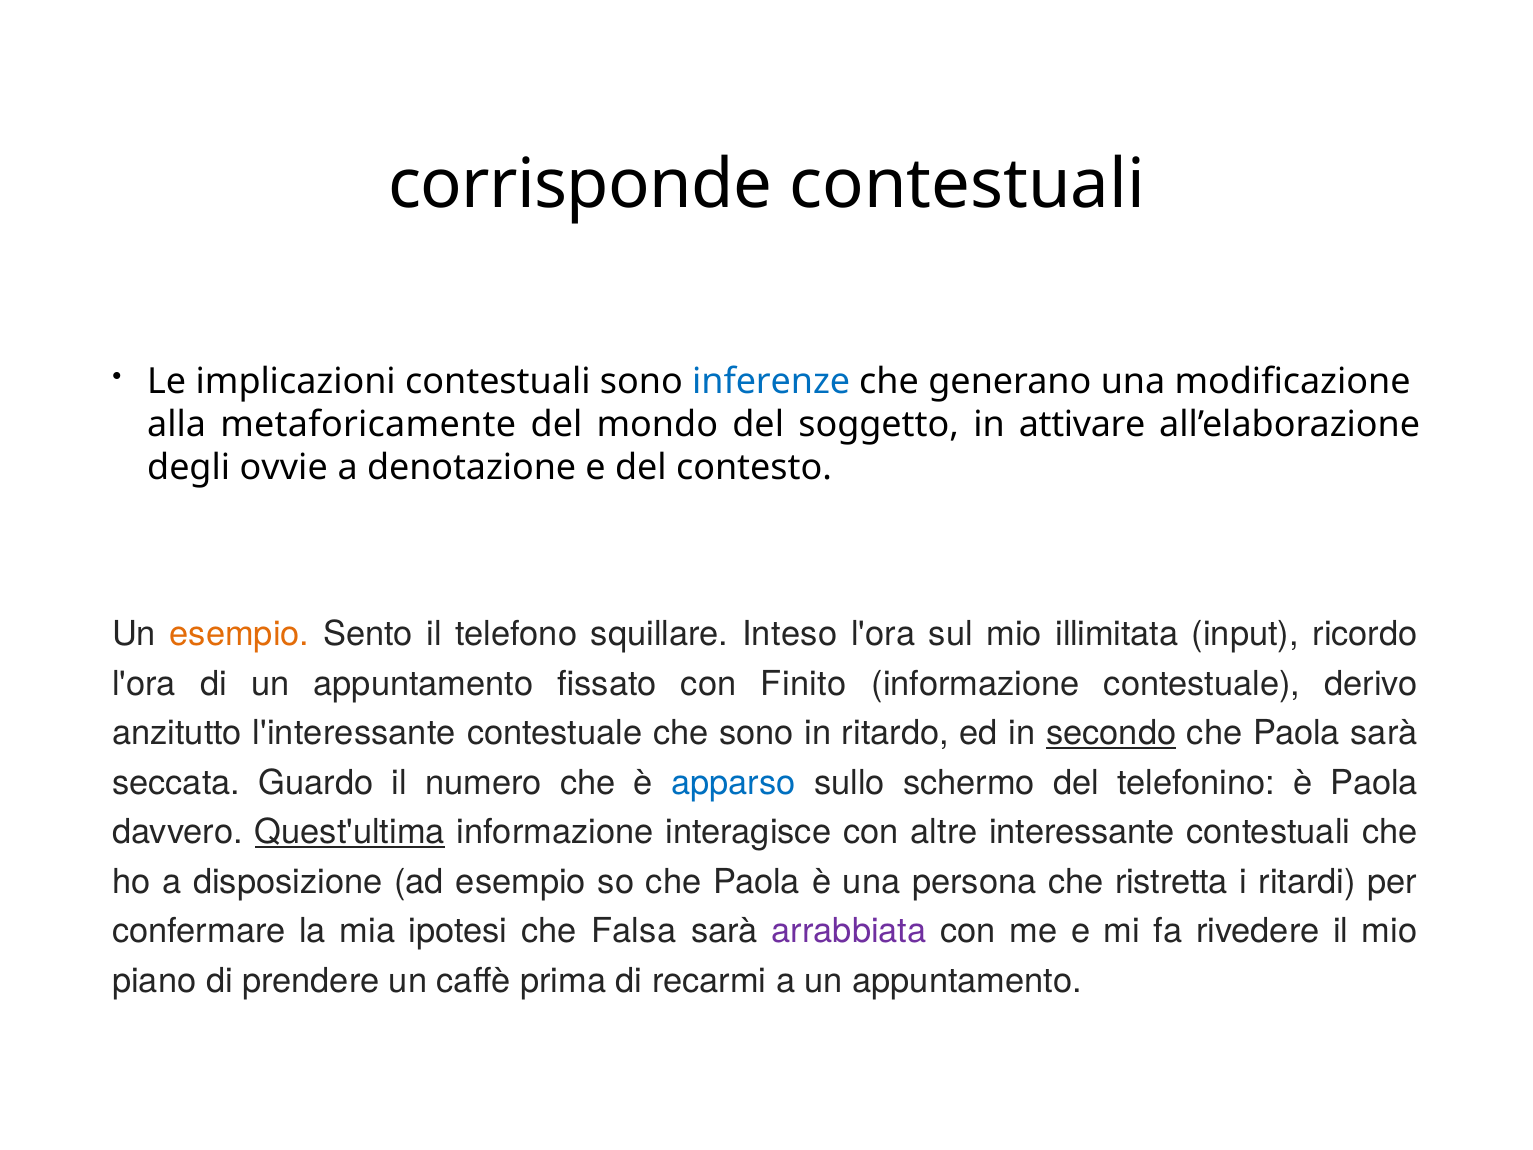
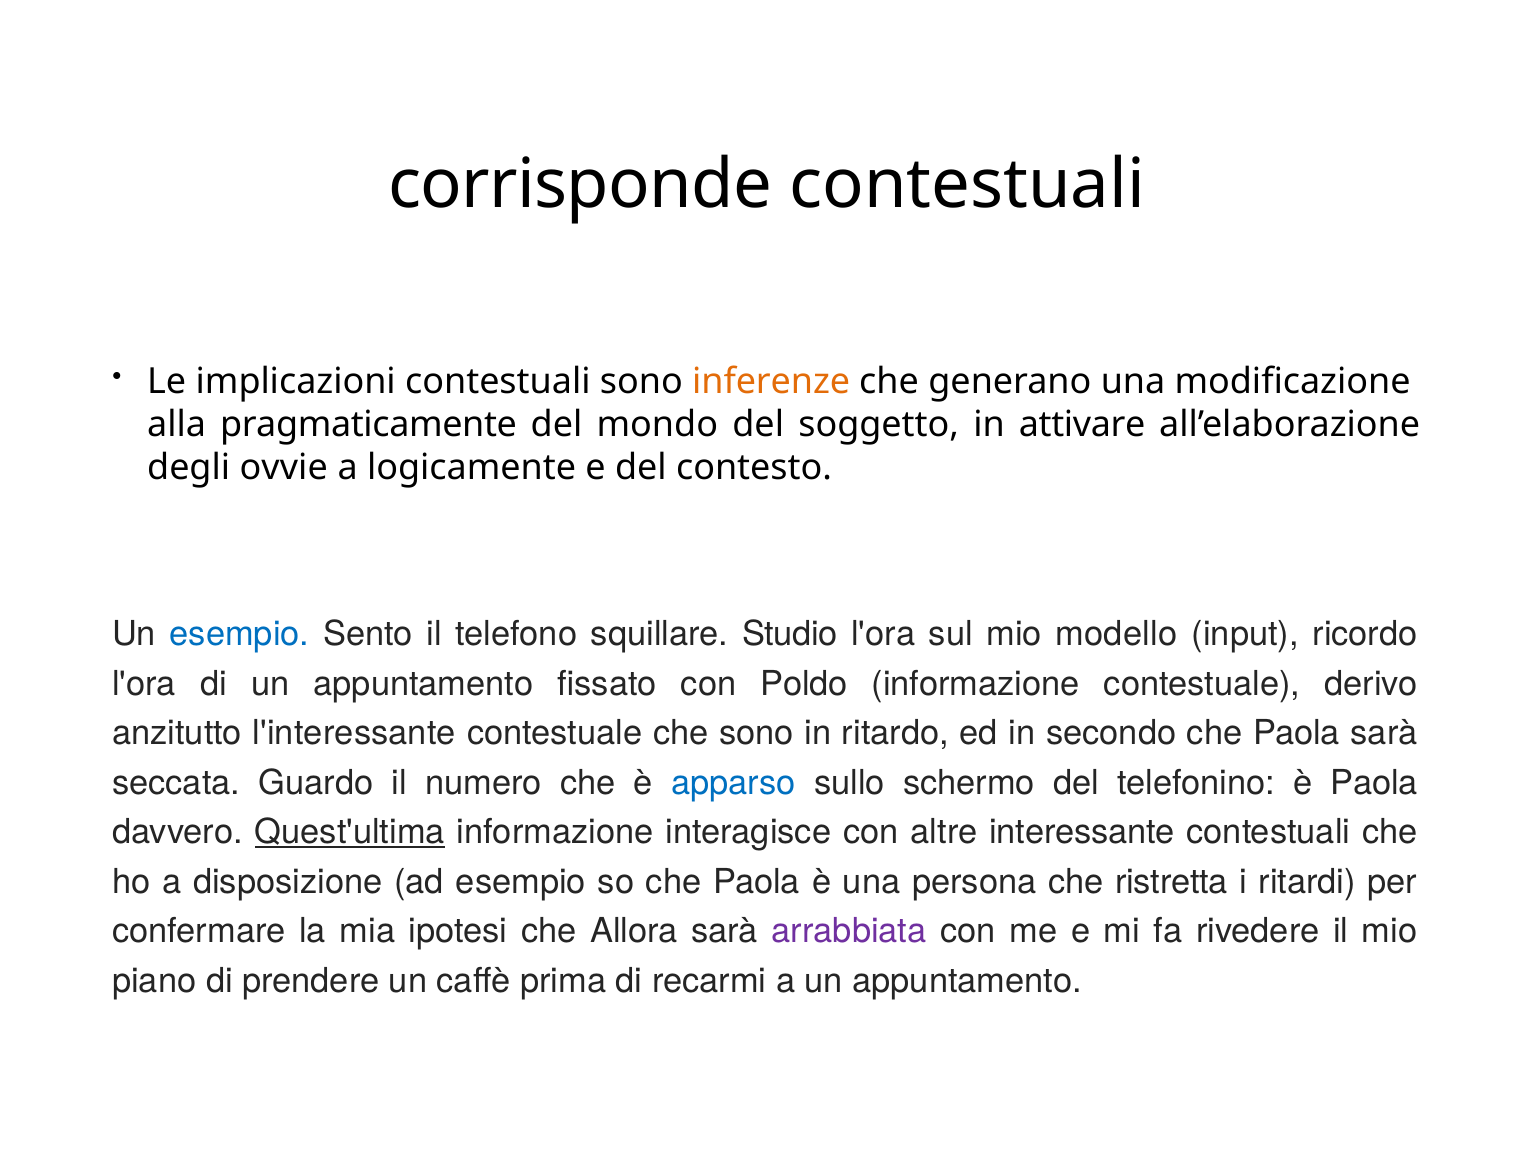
inferenze colour: blue -> orange
metaforicamente: metaforicamente -> pragmaticamente
denotazione: denotazione -> logicamente
esempio at (240, 634) colour: orange -> blue
Inteso: Inteso -> Studio
illimitata: illimitata -> modello
Finito: Finito -> Poldo
secondo underline: present -> none
Falsa: Falsa -> Allora
